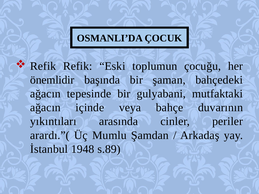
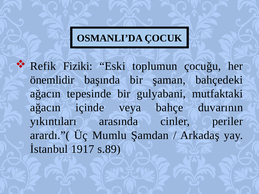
Refik Refik: Refik -> Fiziki
1948: 1948 -> 1917
